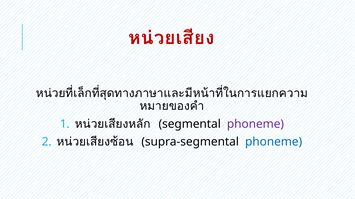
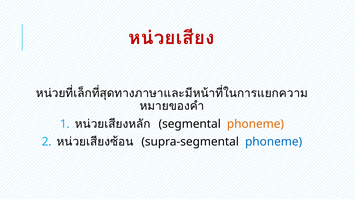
phoneme at (255, 124) colour: purple -> orange
